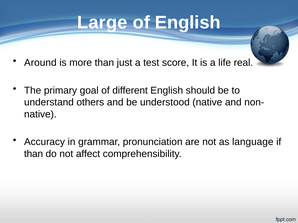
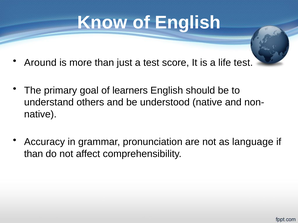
Large: Large -> Know
life real: real -> test
different: different -> learners
